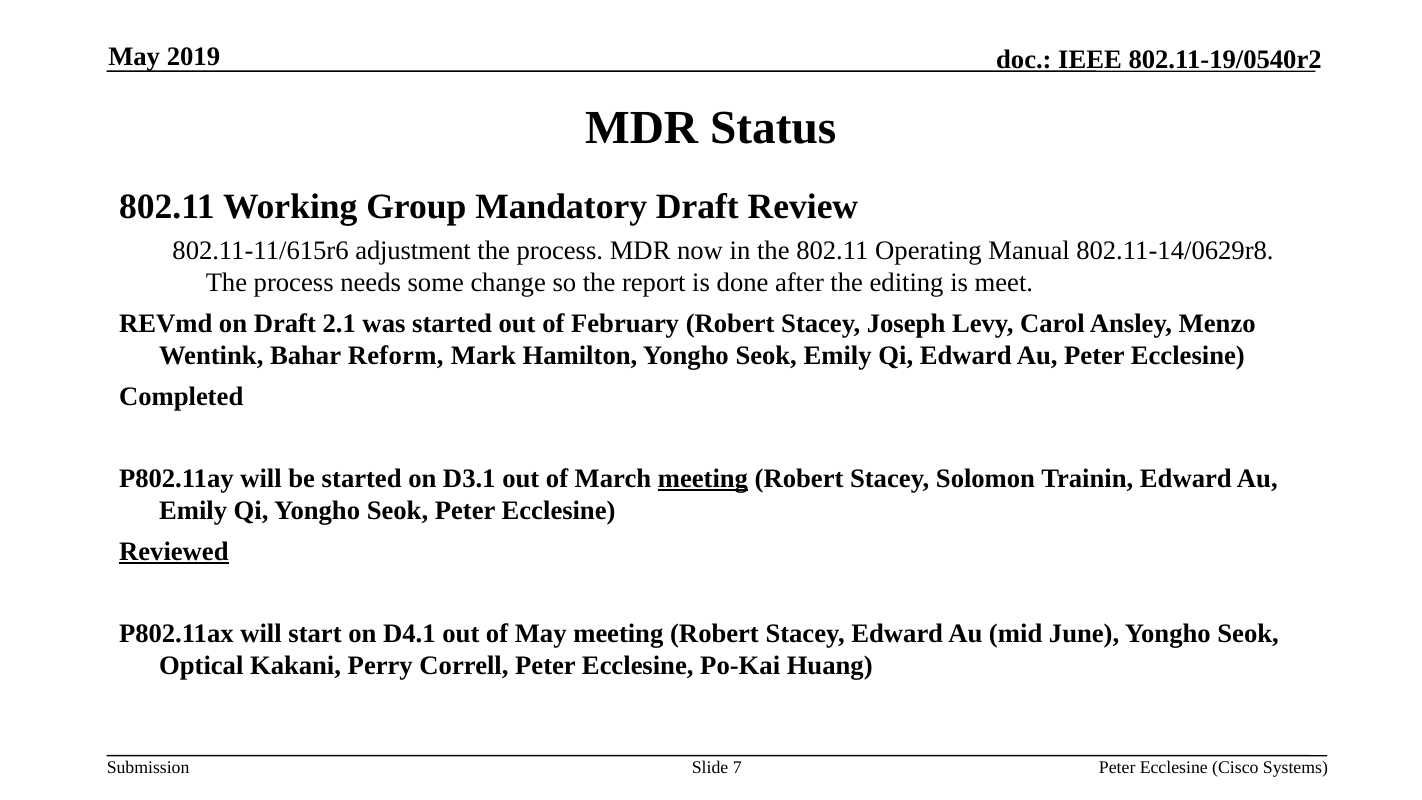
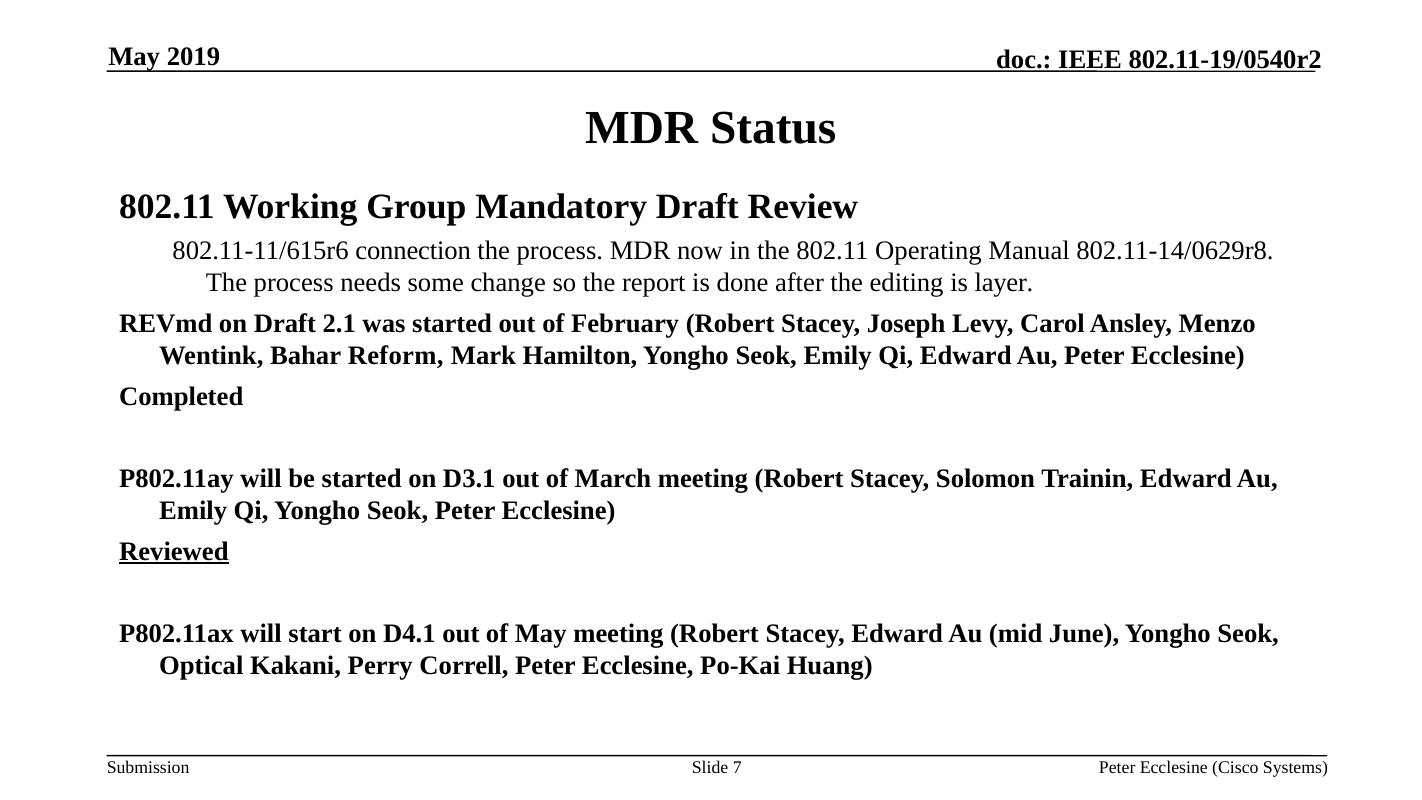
adjustment: adjustment -> connection
meet: meet -> layer
meeting at (703, 479) underline: present -> none
